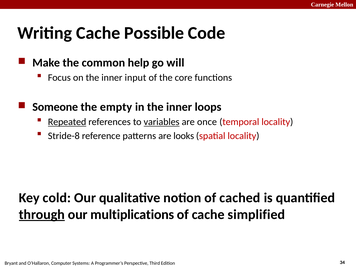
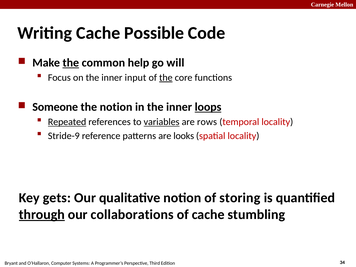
the at (71, 63) underline: none -> present
the at (166, 78) underline: none -> present
the empty: empty -> notion
loops underline: none -> present
once: once -> rows
Stride-8: Stride-8 -> Stride-9
cold: cold -> gets
cached: cached -> storing
multiplications: multiplications -> collaborations
simplified: simplified -> stumbling
